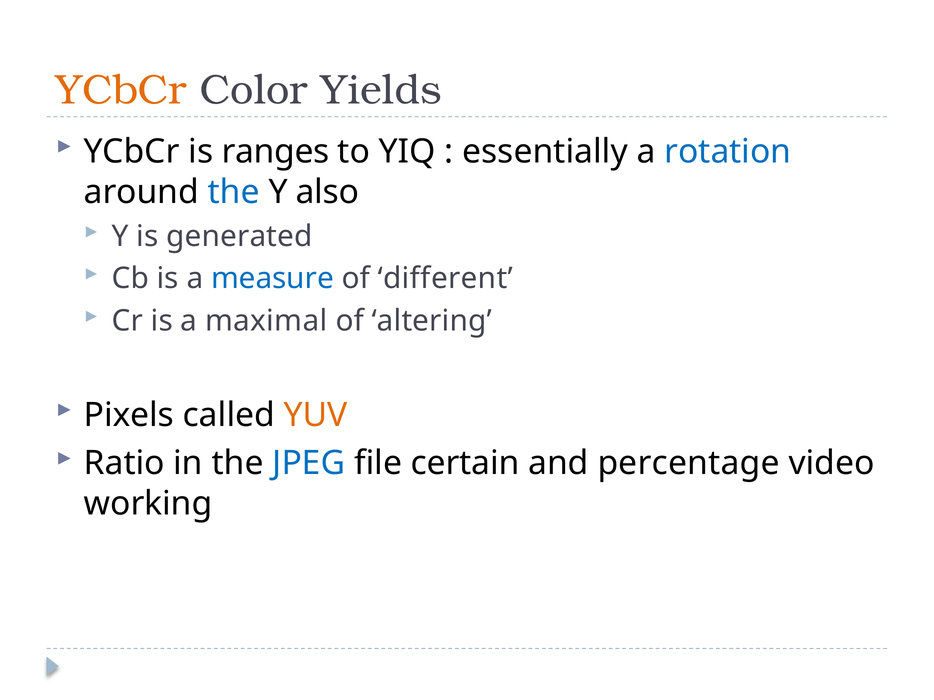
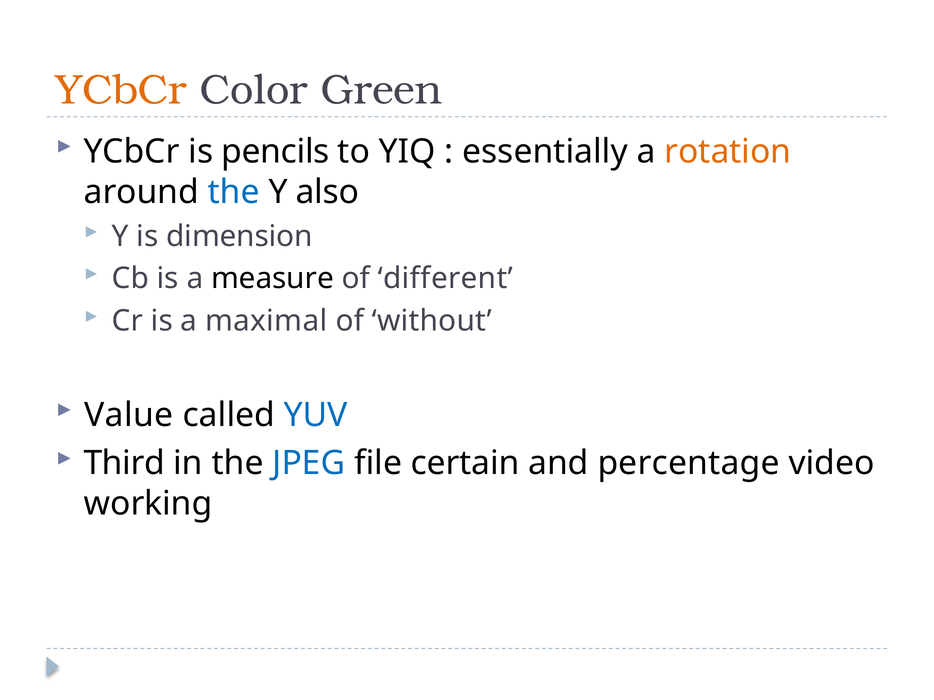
Yields: Yields -> Green
ranges: ranges -> pencils
rotation colour: blue -> orange
generated: generated -> dimension
measure colour: blue -> black
altering: altering -> without
Pixels: Pixels -> Value
YUV colour: orange -> blue
Ratio: Ratio -> Third
